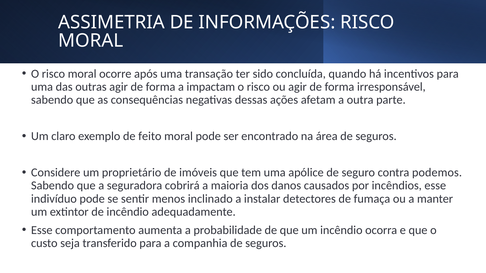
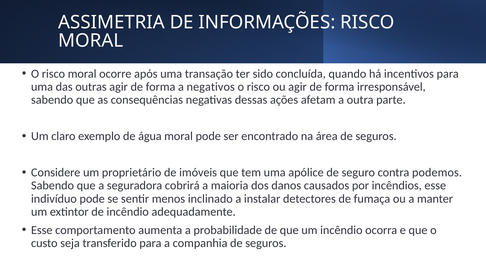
impactam: impactam -> negativos
feito: feito -> água
